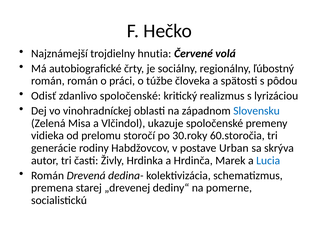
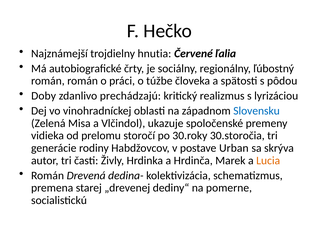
volá: volá -> ľalia
Odisť: Odisť -> Doby
zdanlivo spoločenské: spoločenské -> prechádzajú
60.storočia: 60.storočia -> 30.storočia
Lucia colour: blue -> orange
